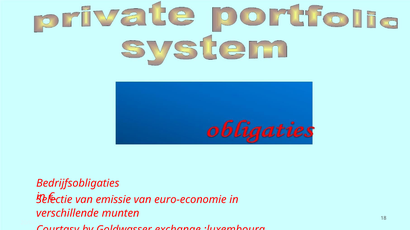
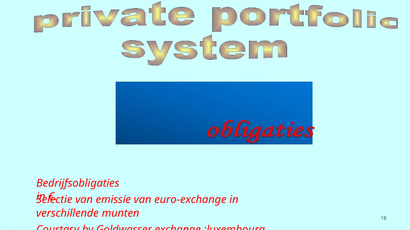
euro-economie: euro-economie -> euro-exchange
